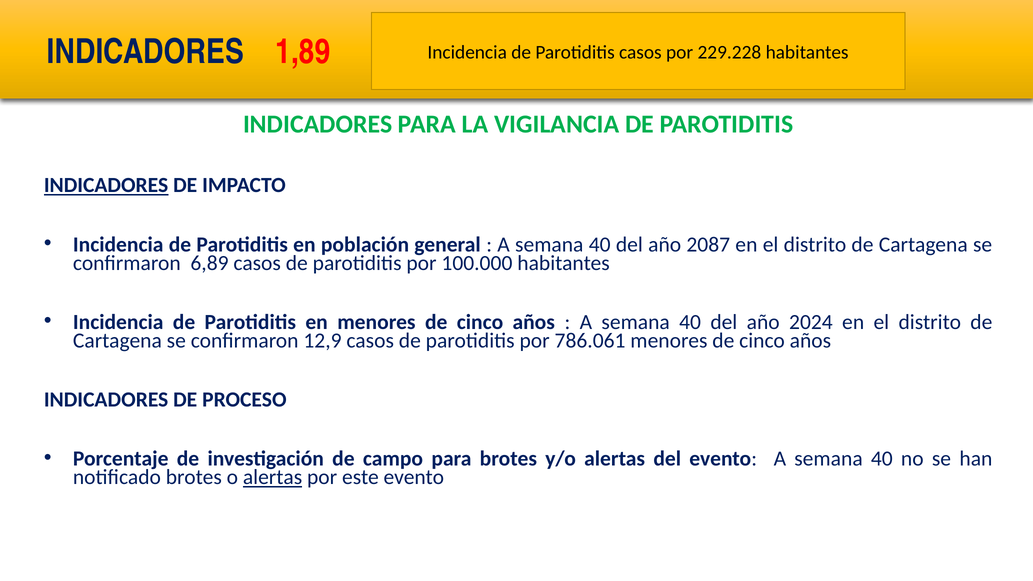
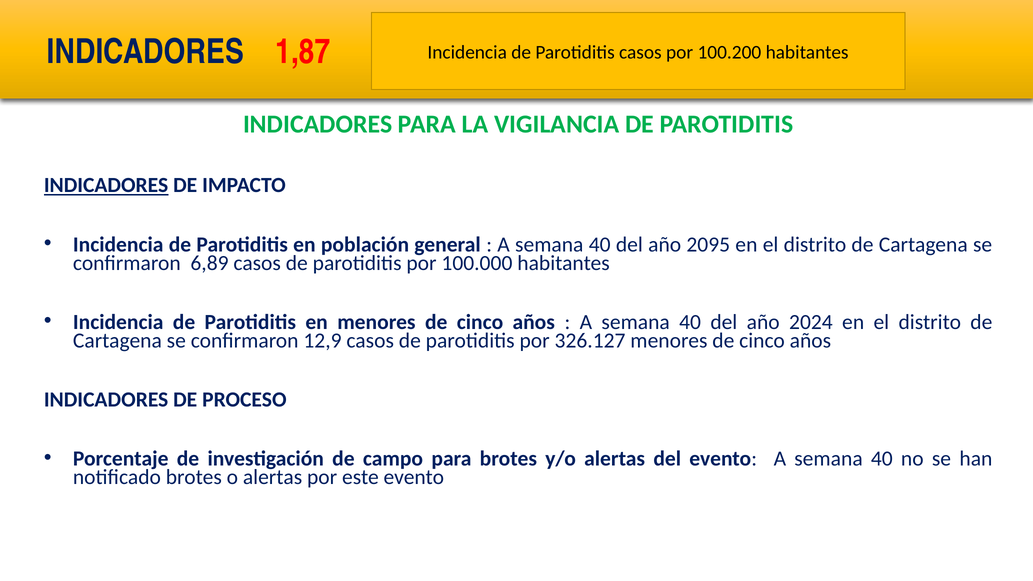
1,89: 1,89 -> 1,87
229.228: 229.228 -> 100.200
2087: 2087 -> 2095
786.061: 786.061 -> 326.127
alertas at (273, 477) underline: present -> none
